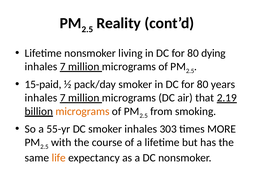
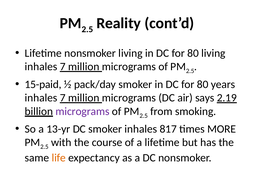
80 dying: dying -> living
that: that -> says
micrograms at (82, 112) colour: orange -> purple
55-yr: 55-yr -> 13-yr
303: 303 -> 817
